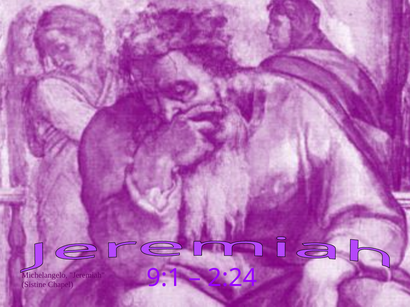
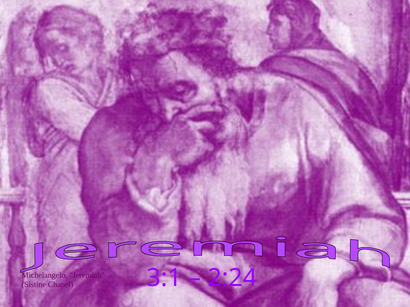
9:1: 9:1 -> 3:1
